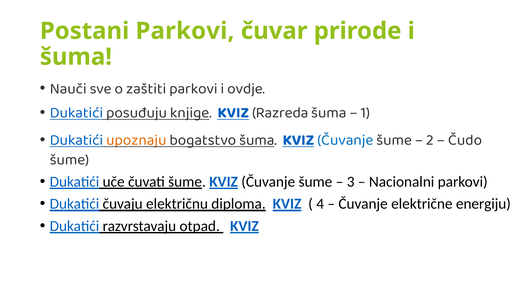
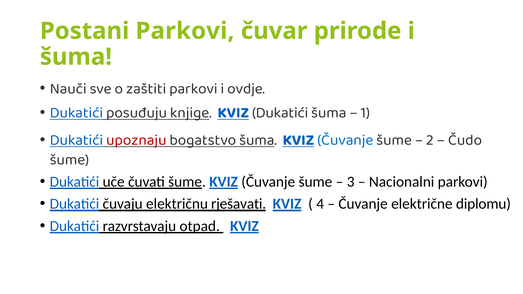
KVIZ Razreda: Razreda -> Dukatići
upoznaju colour: orange -> red
diploma: diploma -> rješavati
energiju: energiju -> diplomu
